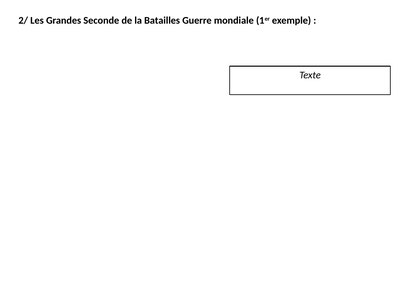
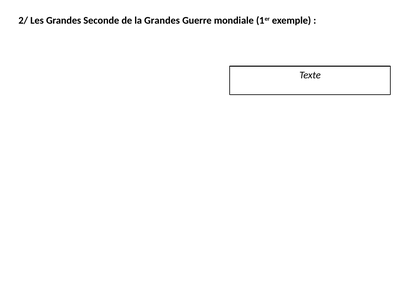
la Batailles: Batailles -> Grandes
